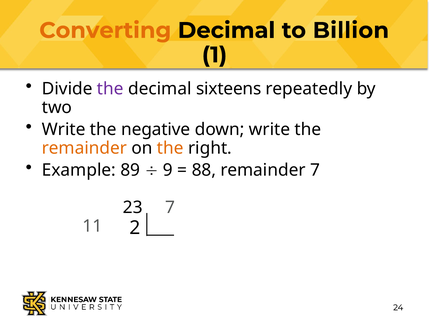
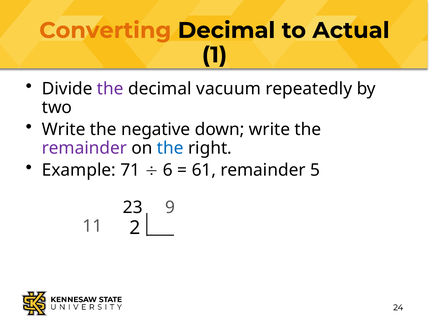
Billion: Billion -> Actual
sixteens: sixteens -> vacuum
remainder at (84, 148) colour: orange -> purple
the at (170, 148) colour: orange -> blue
89: 89 -> 71
9: 9 -> 6
88: 88 -> 61
remainder 7: 7 -> 5
23 7: 7 -> 9
